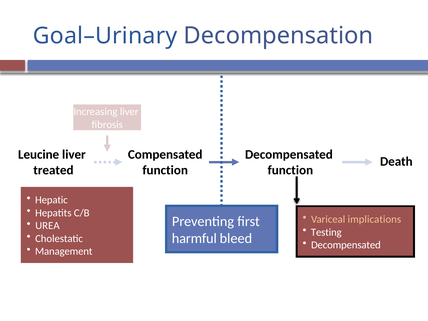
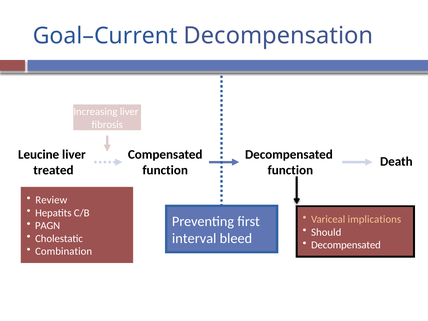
Goal–Urinary: Goal–Urinary -> Goal–Current
Hepatic: Hepatic -> Review
UREA: UREA -> PAGN
Testing: Testing -> Should
harmful: harmful -> interval
Management: Management -> Combination
